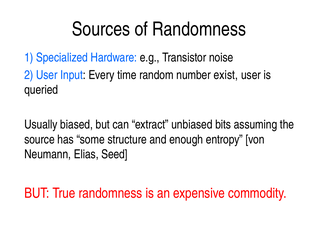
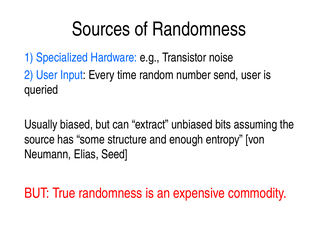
exist: exist -> send
